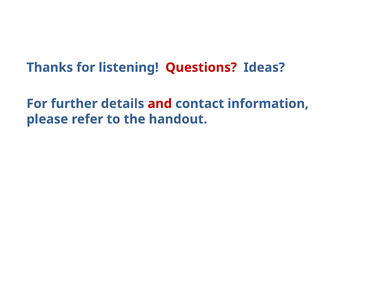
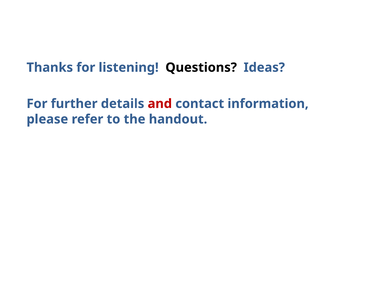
Questions colour: red -> black
